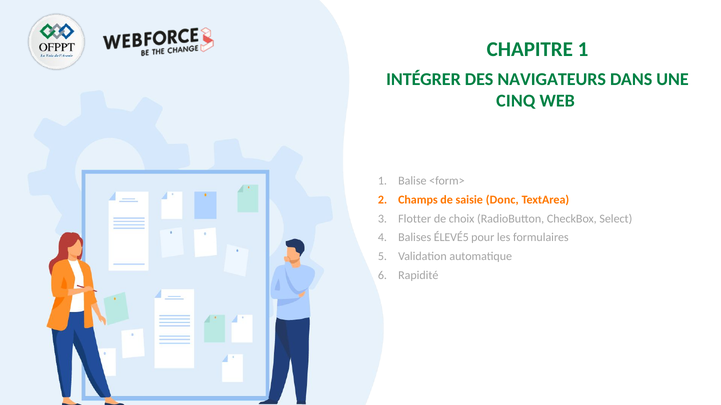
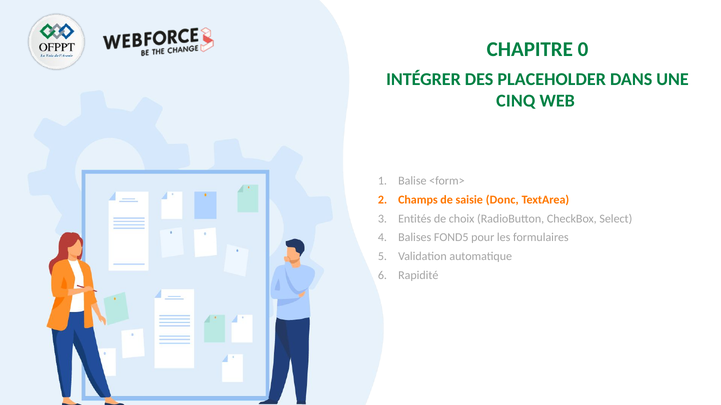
CHAPITRE 1: 1 -> 0
NAVIGATEURS: NAVIGATEURS -> PLACEHOLDER
Flotter: Flotter -> Entités
ÉLEVÉ5: ÉLEVÉ5 -> FOND5
